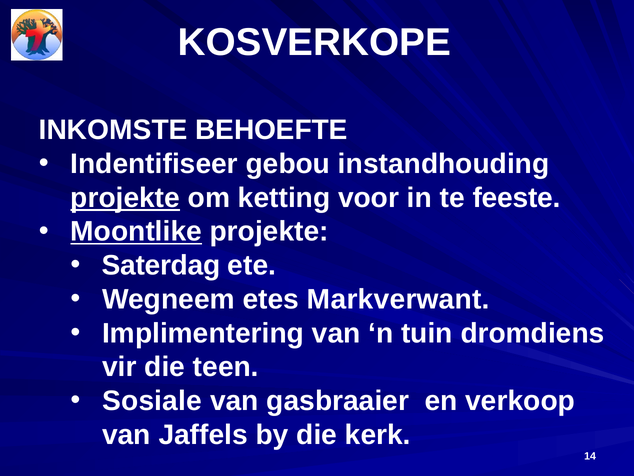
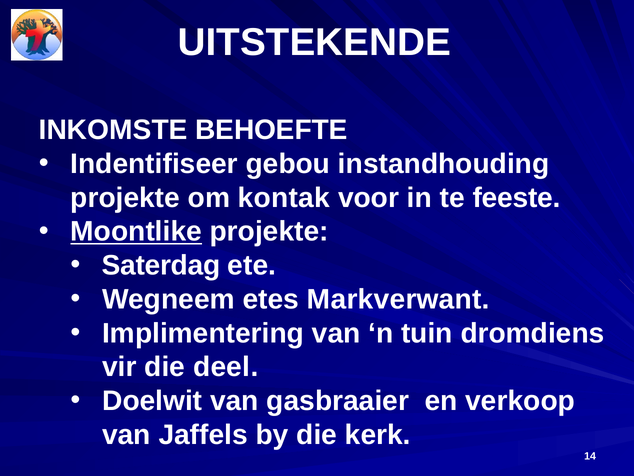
KOSVERKOPE: KOSVERKOPE -> UITSTEKENDE
projekte at (125, 198) underline: present -> none
ketting: ketting -> kontak
teen: teen -> deel
Sosiale: Sosiale -> Doelwit
